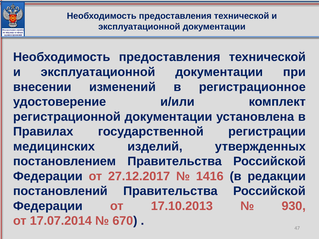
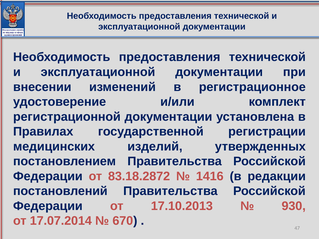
27.12.2017: 27.12.2017 -> 83.18.2872
